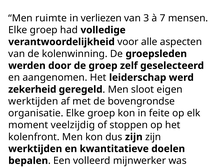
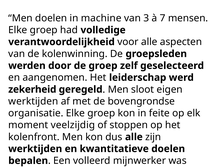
Men ruimte: ruimte -> doelen
verliezen: verliezen -> machine
dus zijn: zijn -> alle
